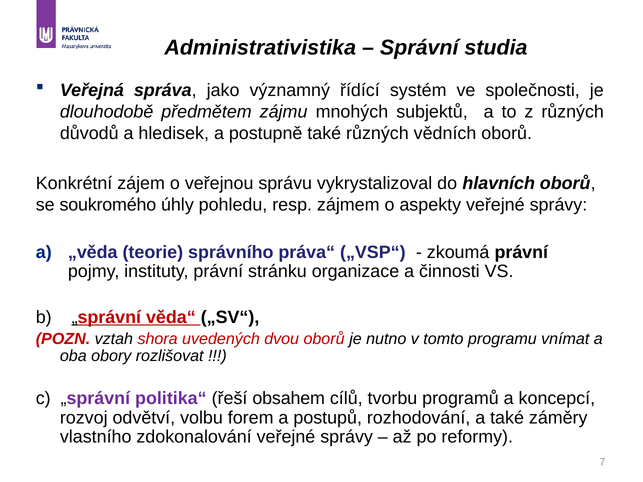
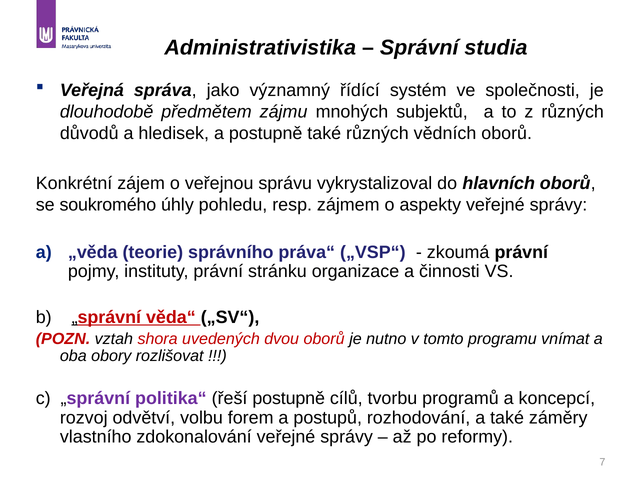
řeší obsahem: obsahem -> postupně
